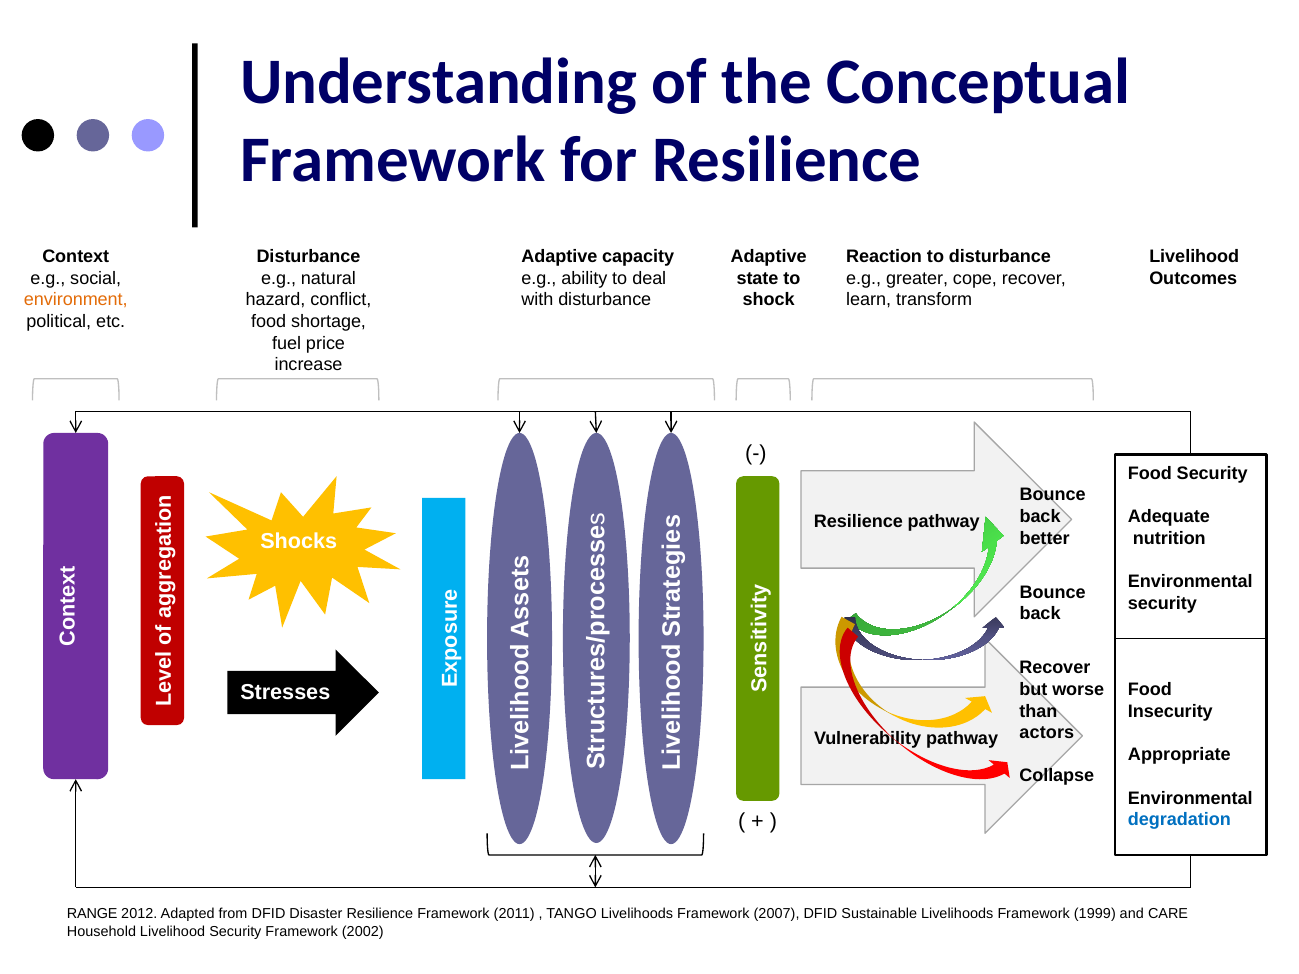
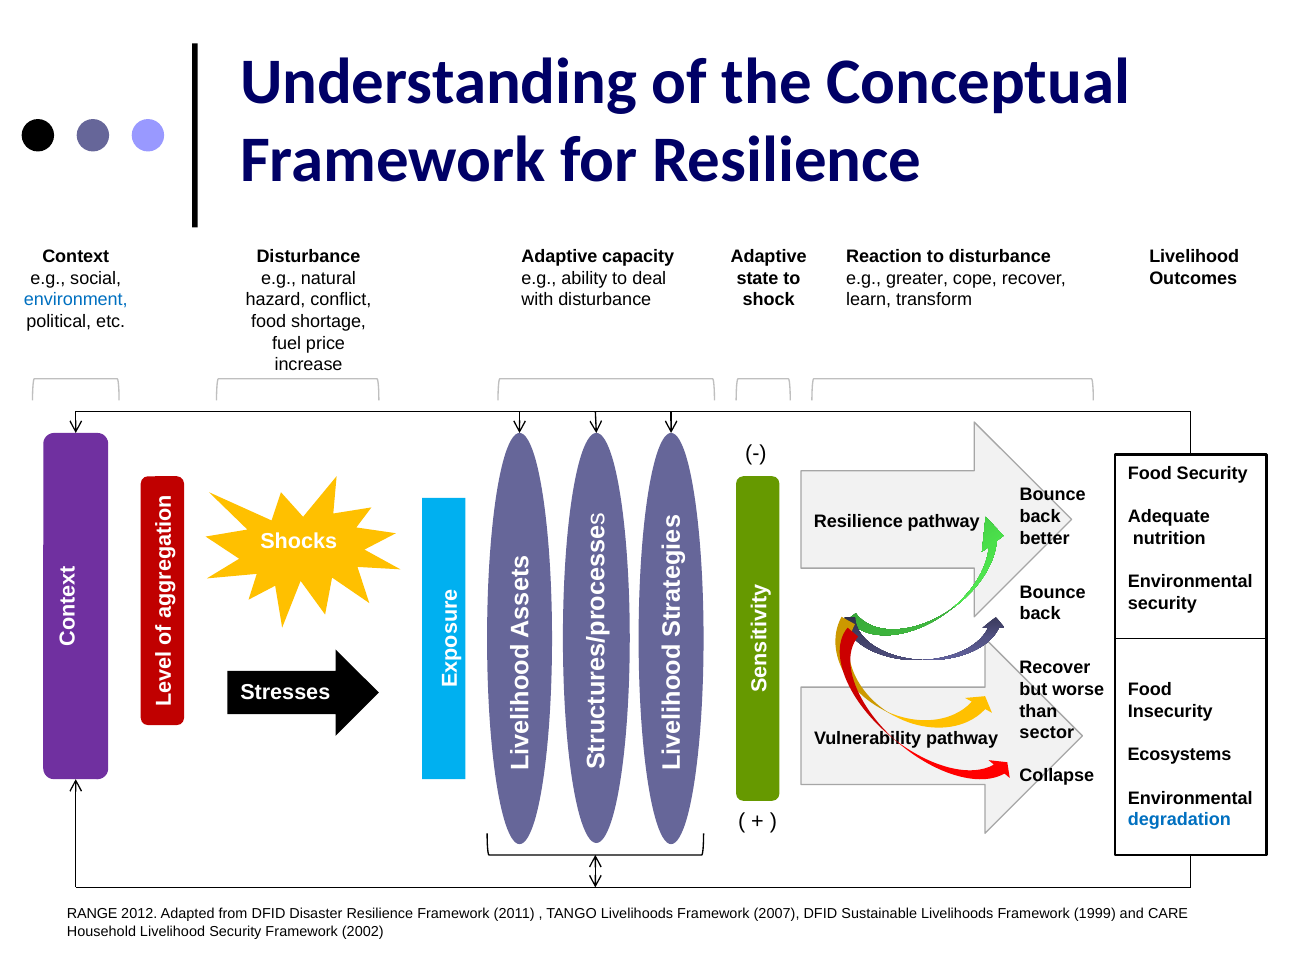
environment colour: orange -> blue
actors: actors -> sector
Appropriate: Appropriate -> Ecosystems
